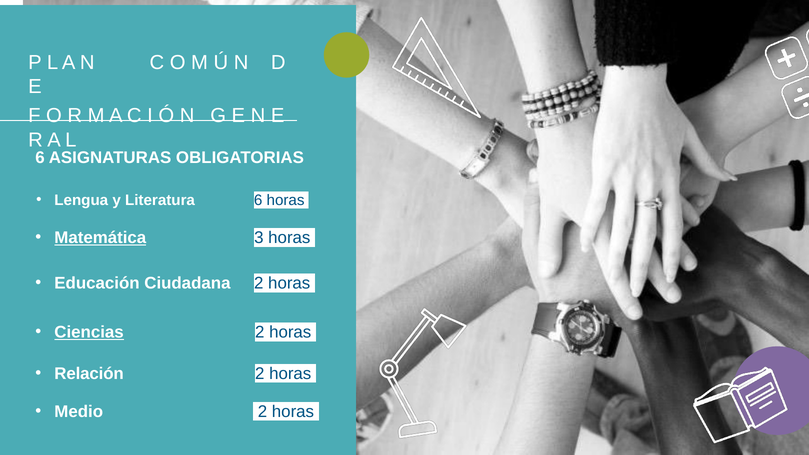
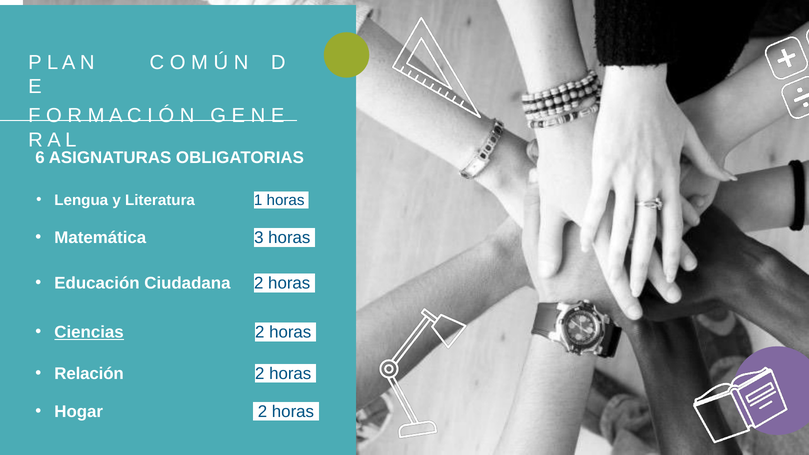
Literatura 6: 6 -> 1
Matemática underline: present -> none
Medio: Medio -> Hogar
